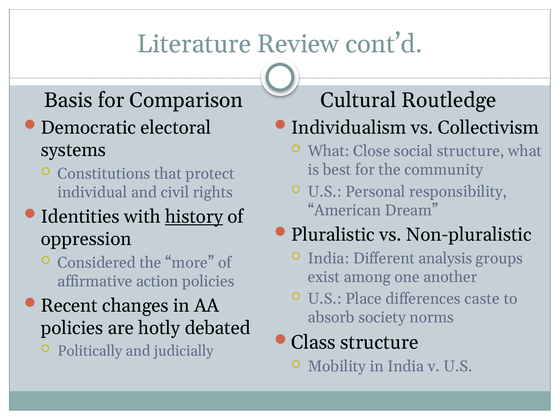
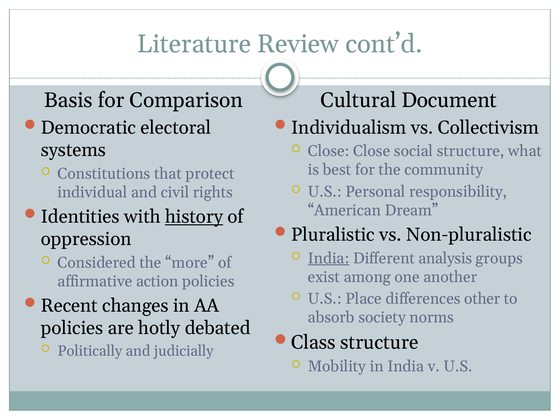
Routledge: Routledge -> Document
What at (329, 151): What -> Close
India at (329, 258) underline: none -> present
caste: caste -> other
